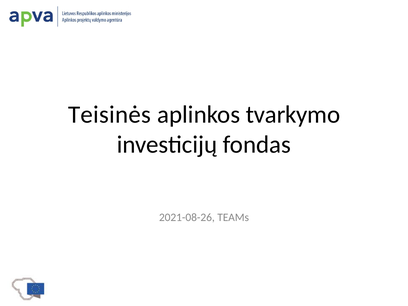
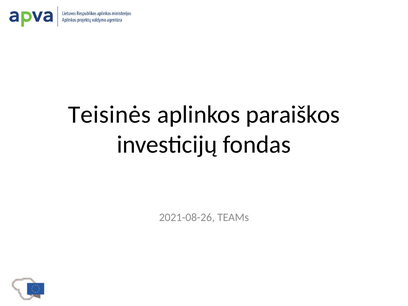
tvarkymo: tvarkymo -> paraiškos
